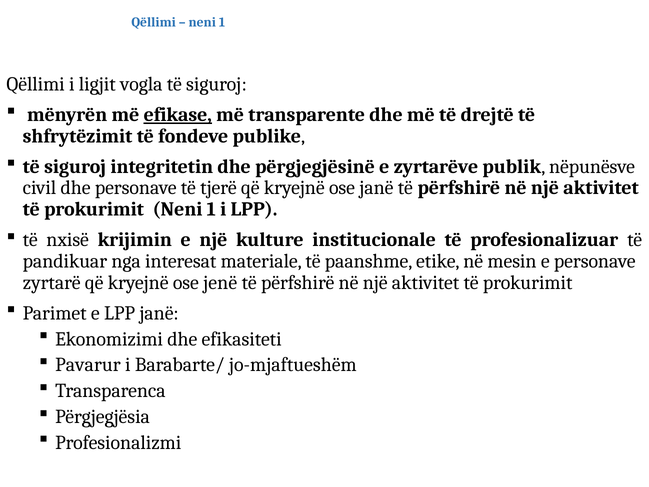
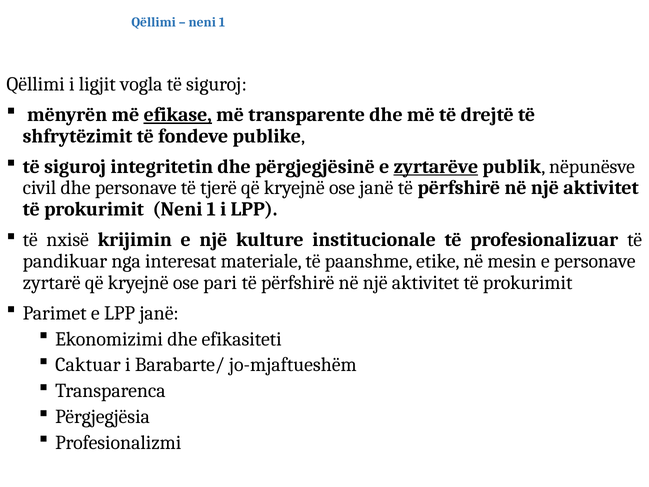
zyrtarëve underline: none -> present
jenë: jenë -> pari
Pavarur: Pavarur -> Caktuar
